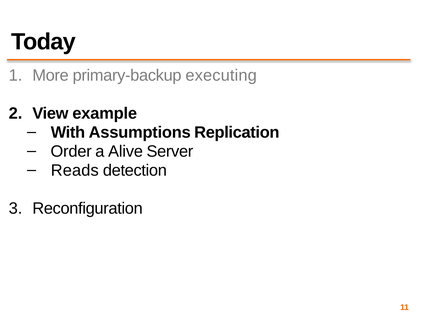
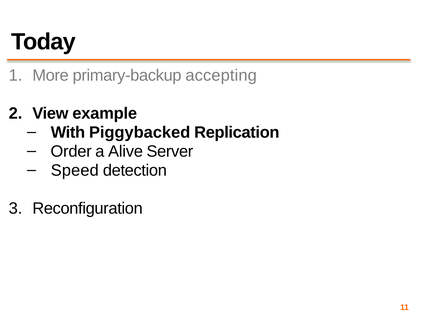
executing: executing -> accepting
Assumptions: Assumptions -> Piggybacked
Reads: Reads -> Speed
